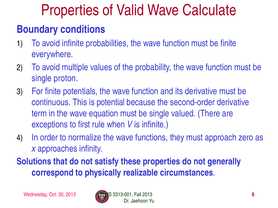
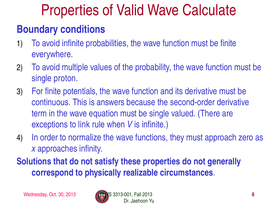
potential: potential -> answers
first: first -> link
